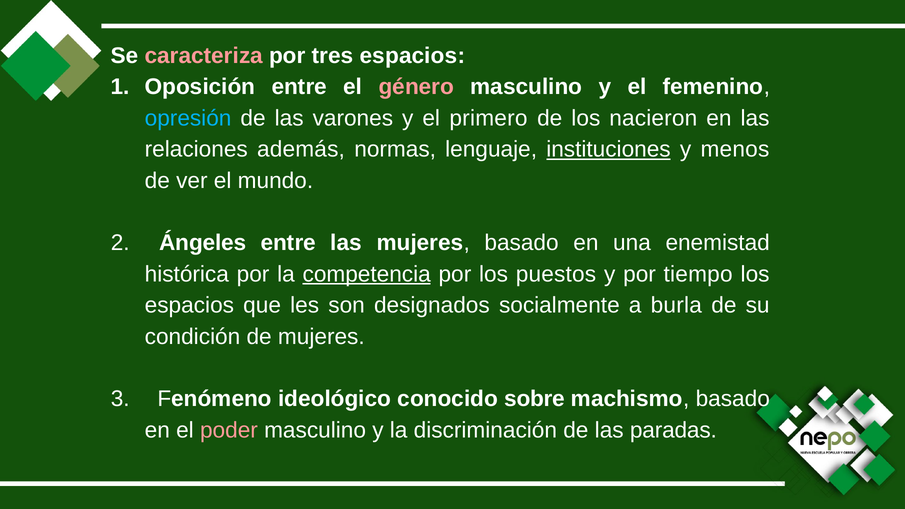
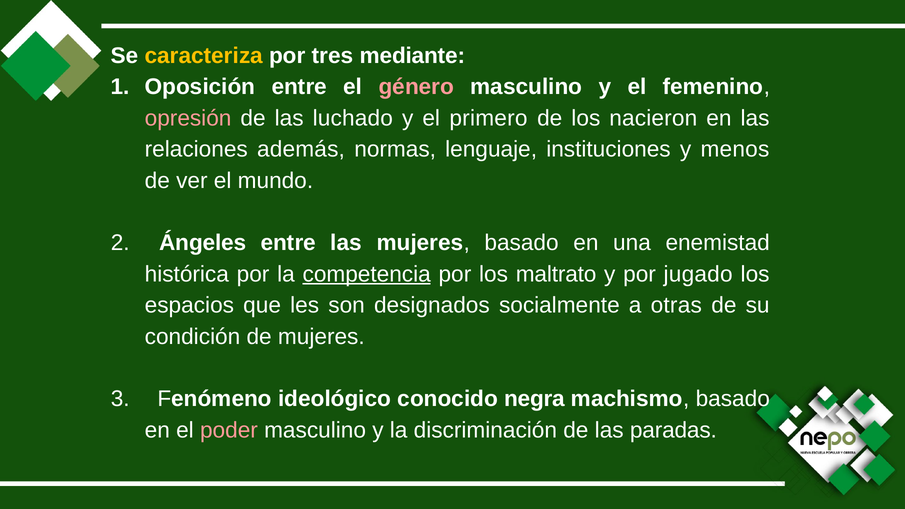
caracteriza colour: pink -> yellow
tres espacios: espacios -> mediante
opresión colour: light blue -> pink
varones: varones -> luchado
instituciones underline: present -> none
puestos: puestos -> maltrato
tiempo: tiempo -> jugado
burla: burla -> otras
sobre: sobre -> negra
